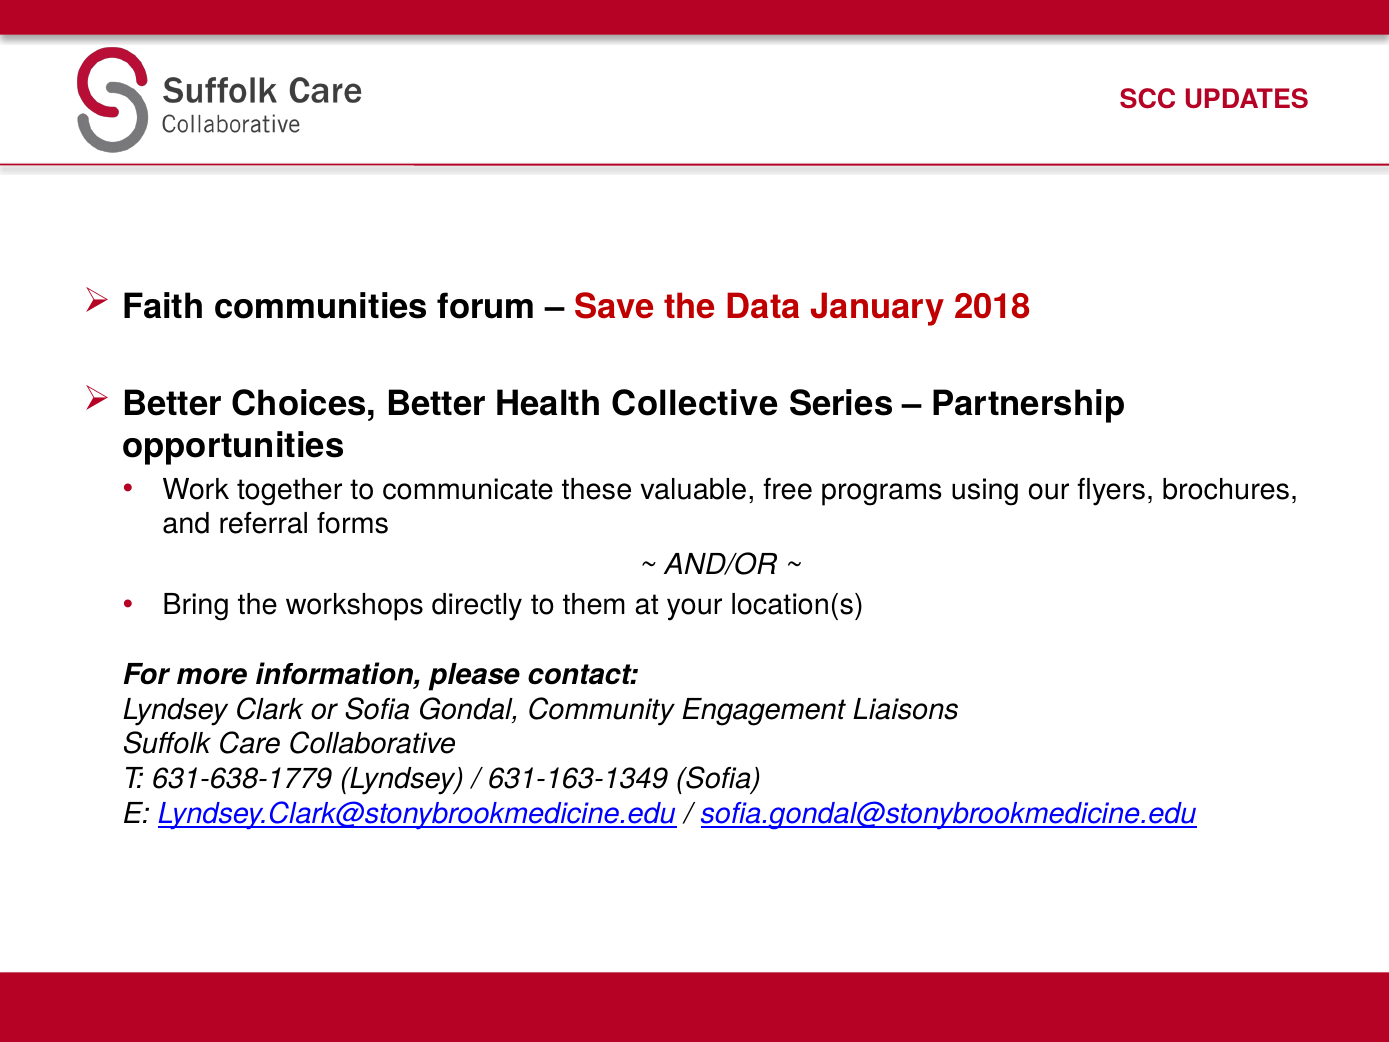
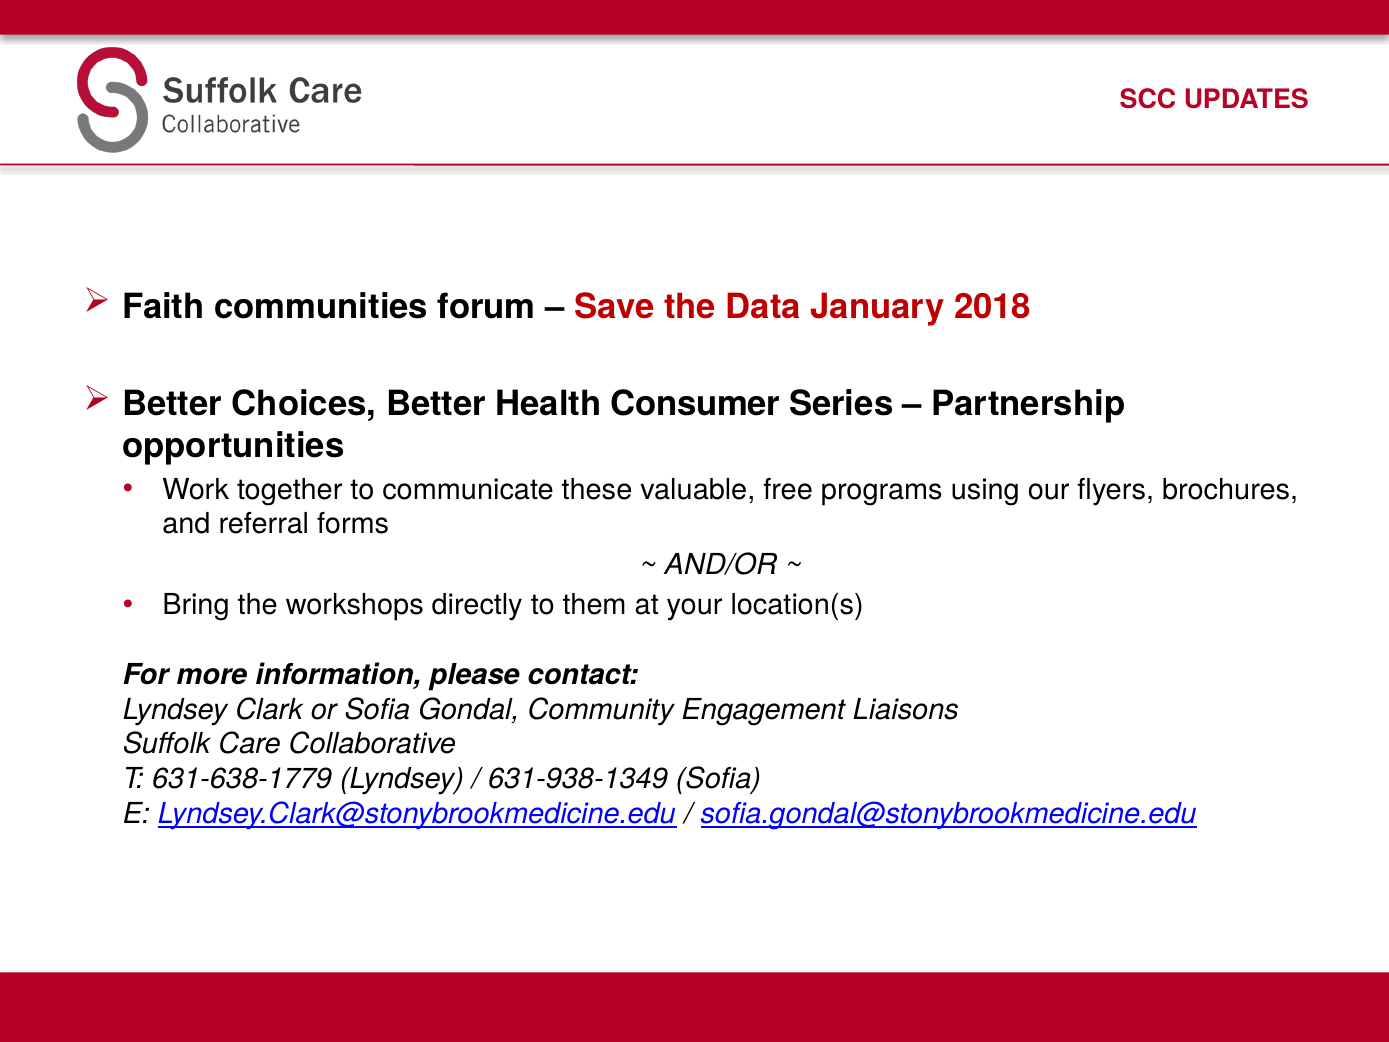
Collective: Collective -> Consumer
631-163-1349: 631-163-1349 -> 631-938-1349
